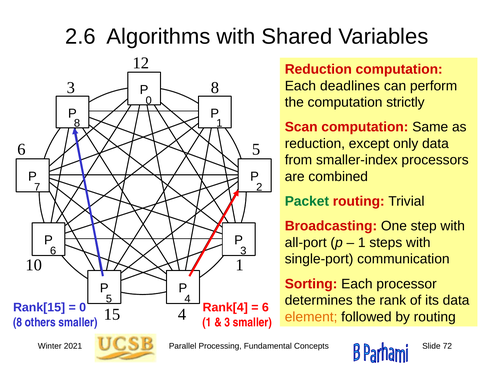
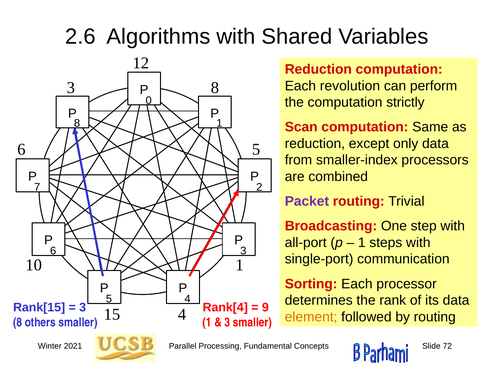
deadlines: deadlines -> revolution
Packet colour: green -> purple
0 at (83, 307): 0 -> 3
6 at (265, 307): 6 -> 9
